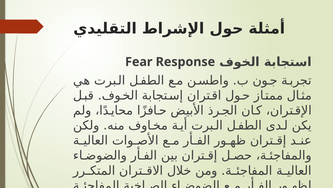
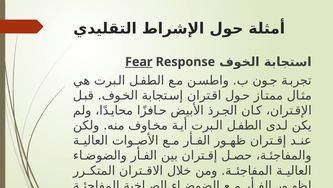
Fear underline: none -> present
